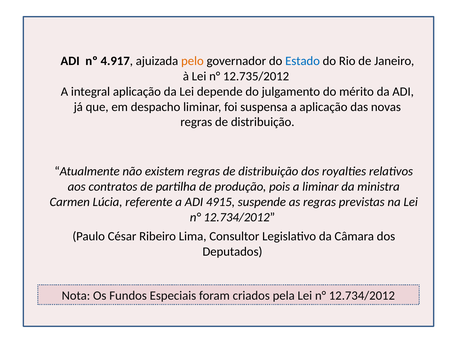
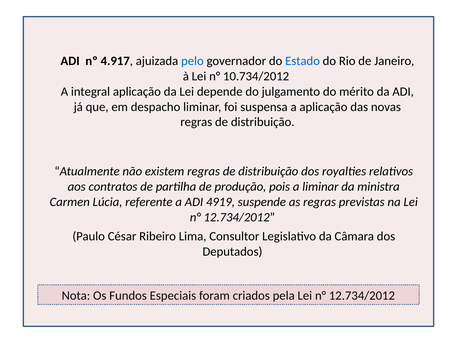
pelo colour: orange -> blue
12.735/2012: 12.735/2012 -> 10.734/2012
4915: 4915 -> 4919
